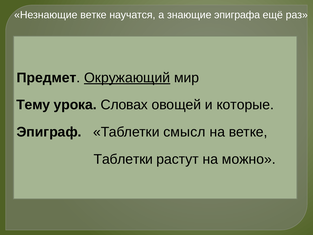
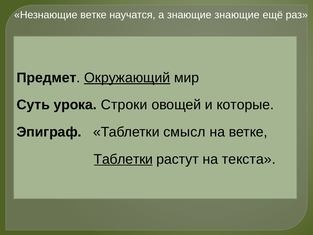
знающие эпиграфа: эпиграфа -> знающие
Тему: Тему -> Суть
Словах: Словах -> Строки
Таблетки at (123, 159) underline: none -> present
можно: можно -> текста
